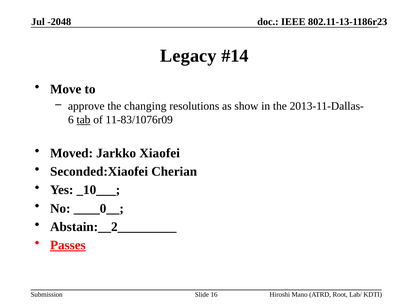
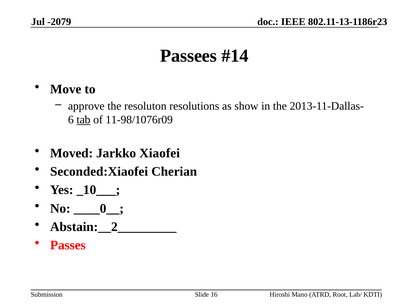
-2048: -2048 -> -2079
Legacy: Legacy -> Passees
changing: changing -> resoluton
11-83/1076r09: 11-83/1076r09 -> 11-98/1076r09
Passes underline: present -> none
